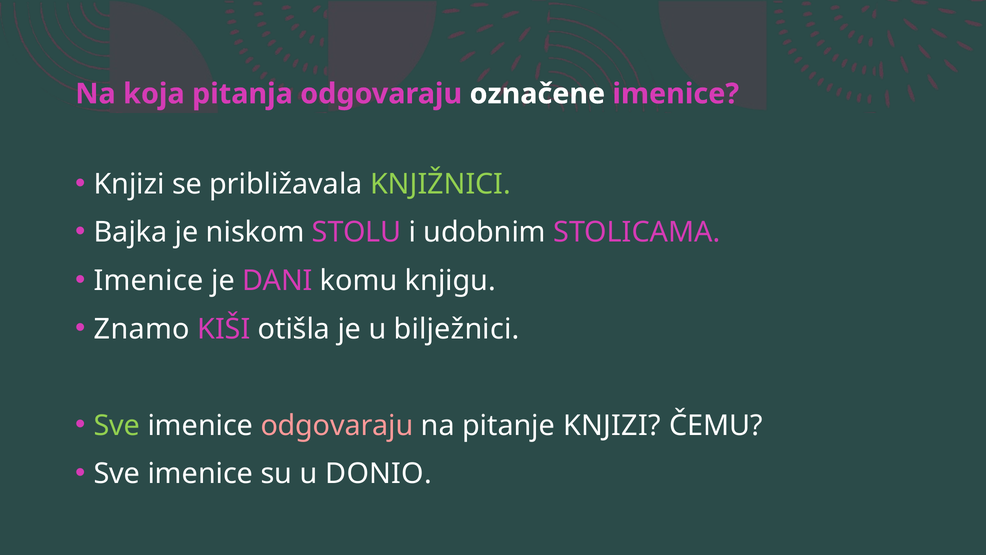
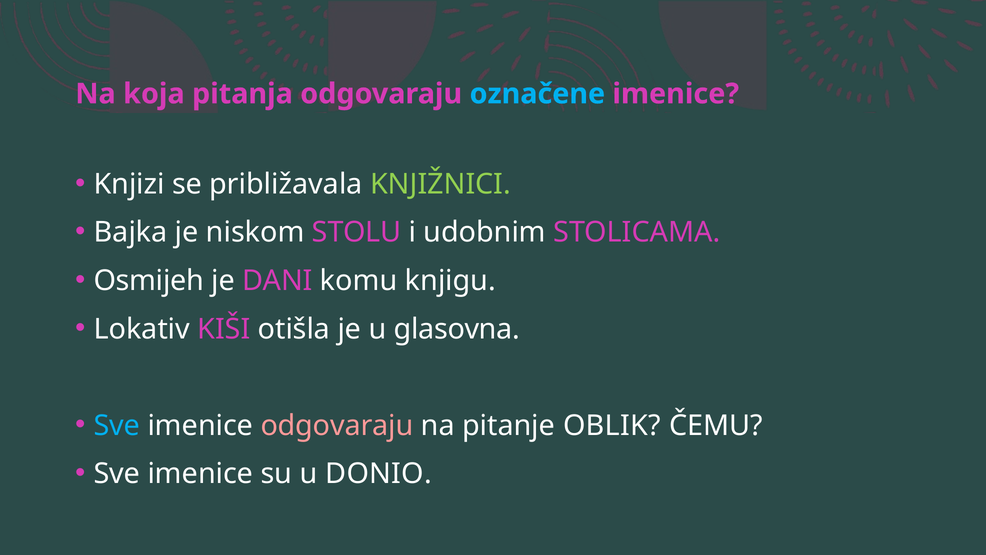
označene colour: white -> light blue
Imenice at (149, 281): Imenice -> Osmijeh
Znamo: Znamo -> Lokativ
bilježnici: bilježnici -> glasovna
Sve at (117, 425) colour: light green -> light blue
pitanje KNJIZI: KNJIZI -> OBLIK
